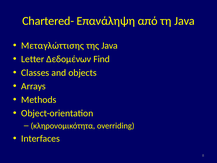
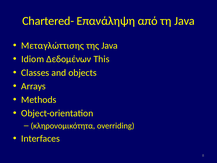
Letter: Letter -> Idiom
Find: Find -> This
